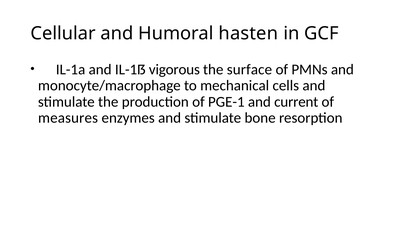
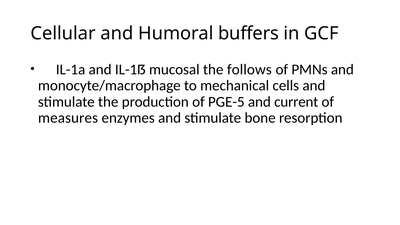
hasten: hasten -> buffers
vigorous: vigorous -> mucosal
surface: surface -> follows
PGE-1: PGE-1 -> PGE-5
